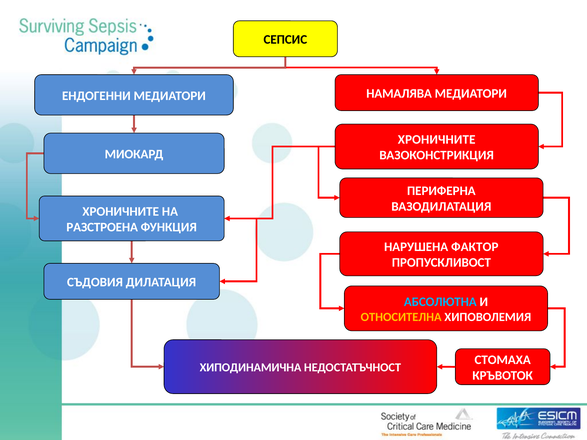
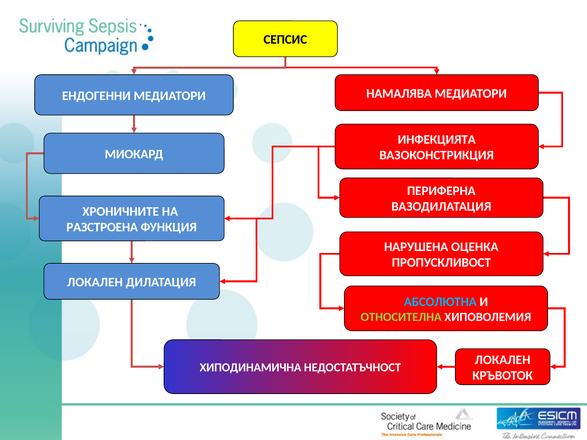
ХРОНИЧНИТЕ at (437, 140): ХРОНИЧНИТЕ -> ИНФЕКЦИЯТА
ФАКТОР: ФАКТОР -> ОЦЕНКА
СЪДОВИЯ at (95, 282): СЪДОВИЯ -> ЛОКАЛЕН
ОТНОСИТЕЛНА colour: yellow -> light green
СТОМАХА at (503, 360): СТОМАХА -> ЛОКАЛЕН
